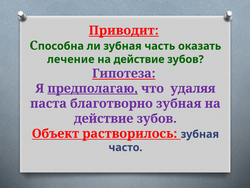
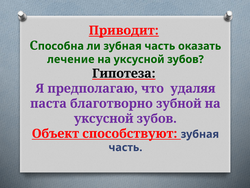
действие at (139, 59): действие -> уксусной
Гипотеза colour: purple -> black
предполагаю underline: present -> none
благотворно зубная: зубная -> зубной
действие at (104, 118): действие -> уксусной
растворилось: растворилось -> способствуют
часто at (125, 147): часто -> часть
